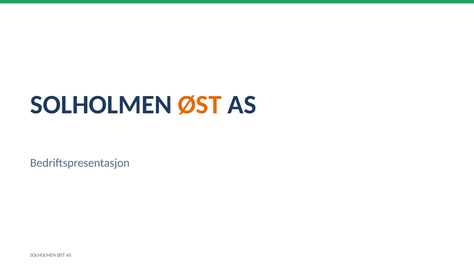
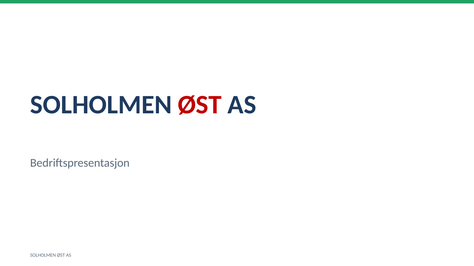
ØST at (200, 105) colour: orange -> red
